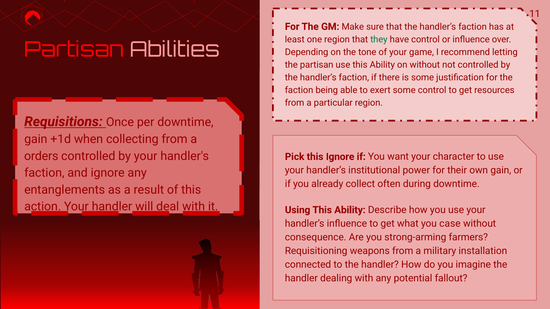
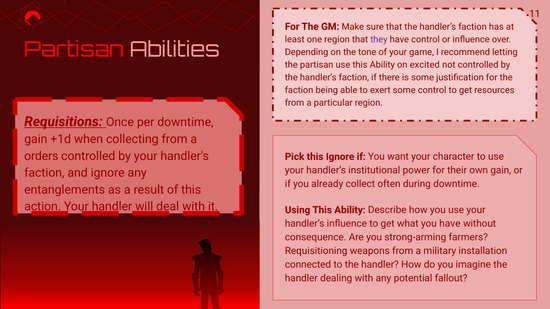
they colour: green -> purple
on without: without -> excited
you case: case -> have
